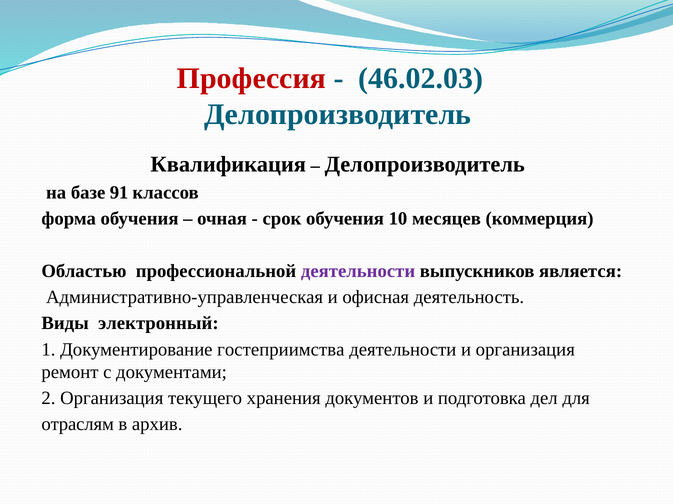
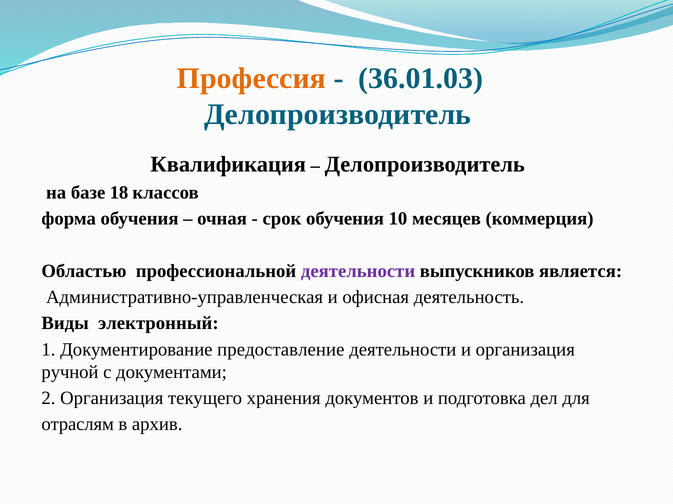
Профессия colour: red -> orange
46.02.03: 46.02.03 -> 36.01.03
91: 91 -> 18
гостеприимства: гостеприимства -> предоставление
ремонт: ремонт -> ручной
